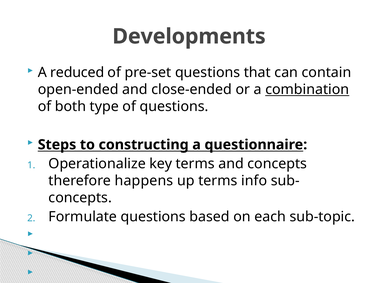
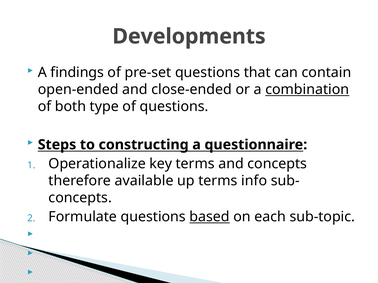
reduced: reduced -> findings
happens: happens -> available
based underline: none -> present
